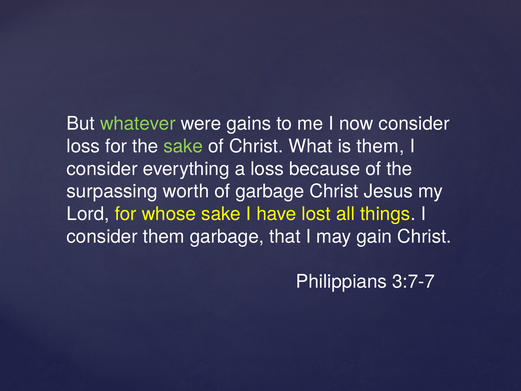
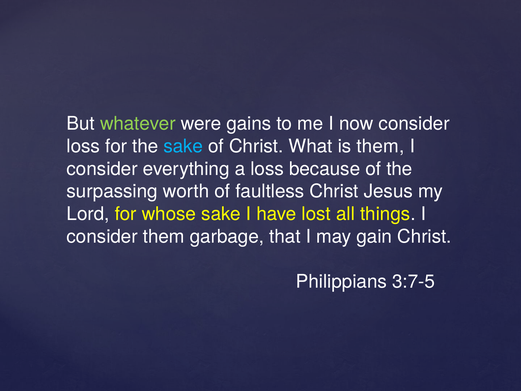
sake at (183, 146) colour: light green -> light blue
of garbage: garbage -> faultless
3:7-7: 3:7-7 -> 3:7-5
